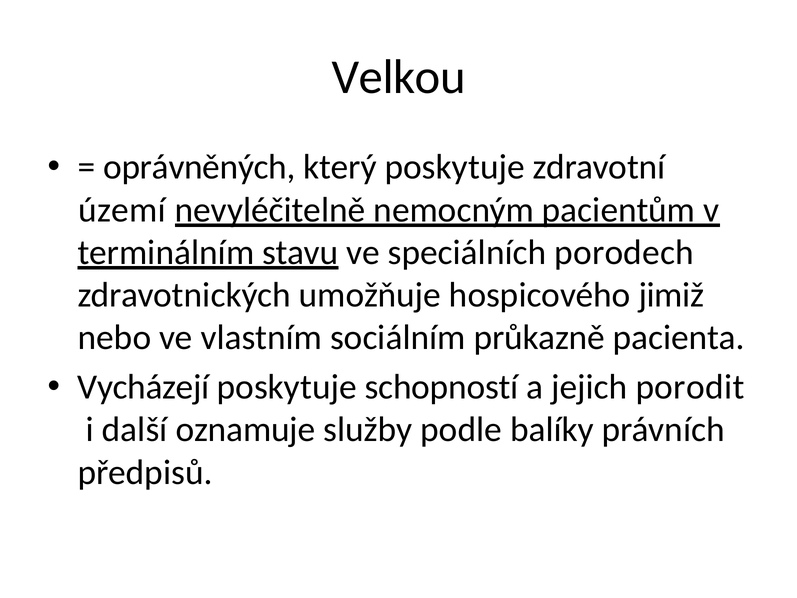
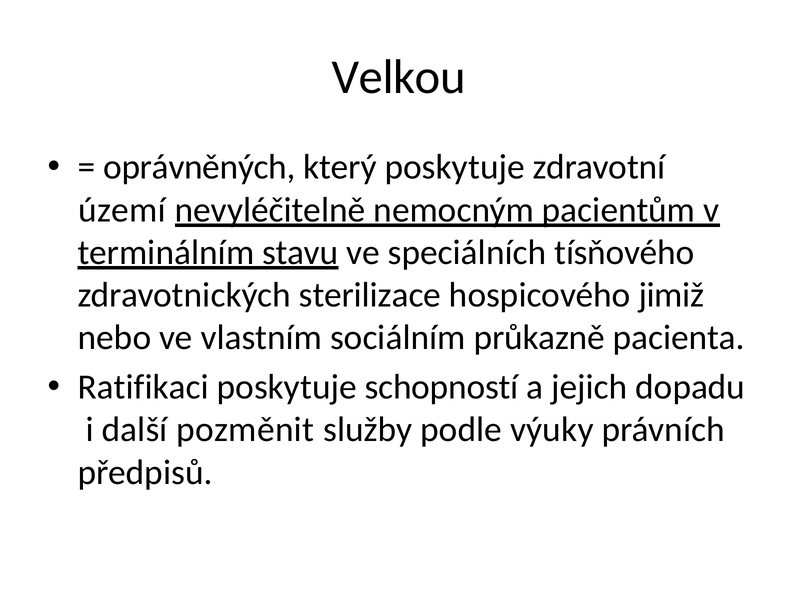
porodech: porodech -> tísňového
umožňuje: umožňuje -> sterilizace
Vycházejí: Vycházejí -> Ratifikaci
porodit: porodit -> dopadu
oznamuje: oznamuje -> pozměnit
balíky: balíky -> výuky
